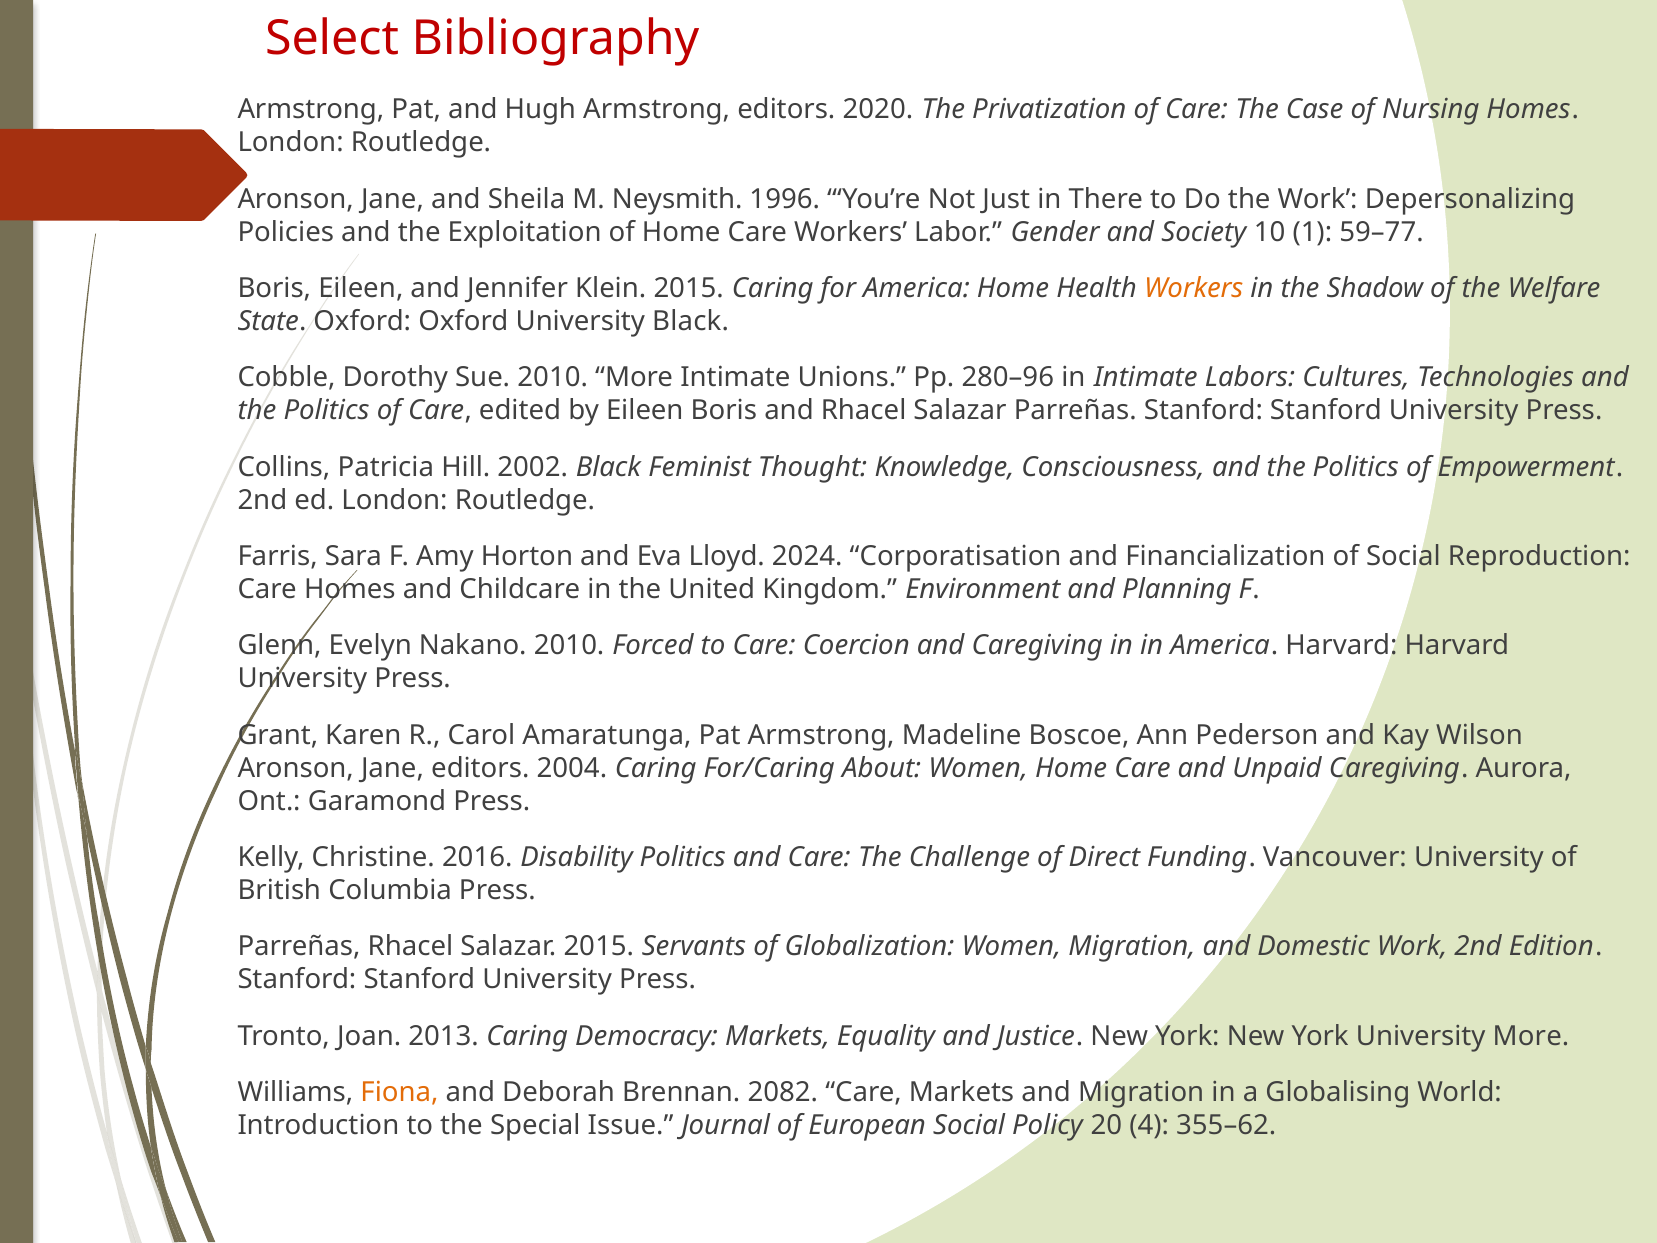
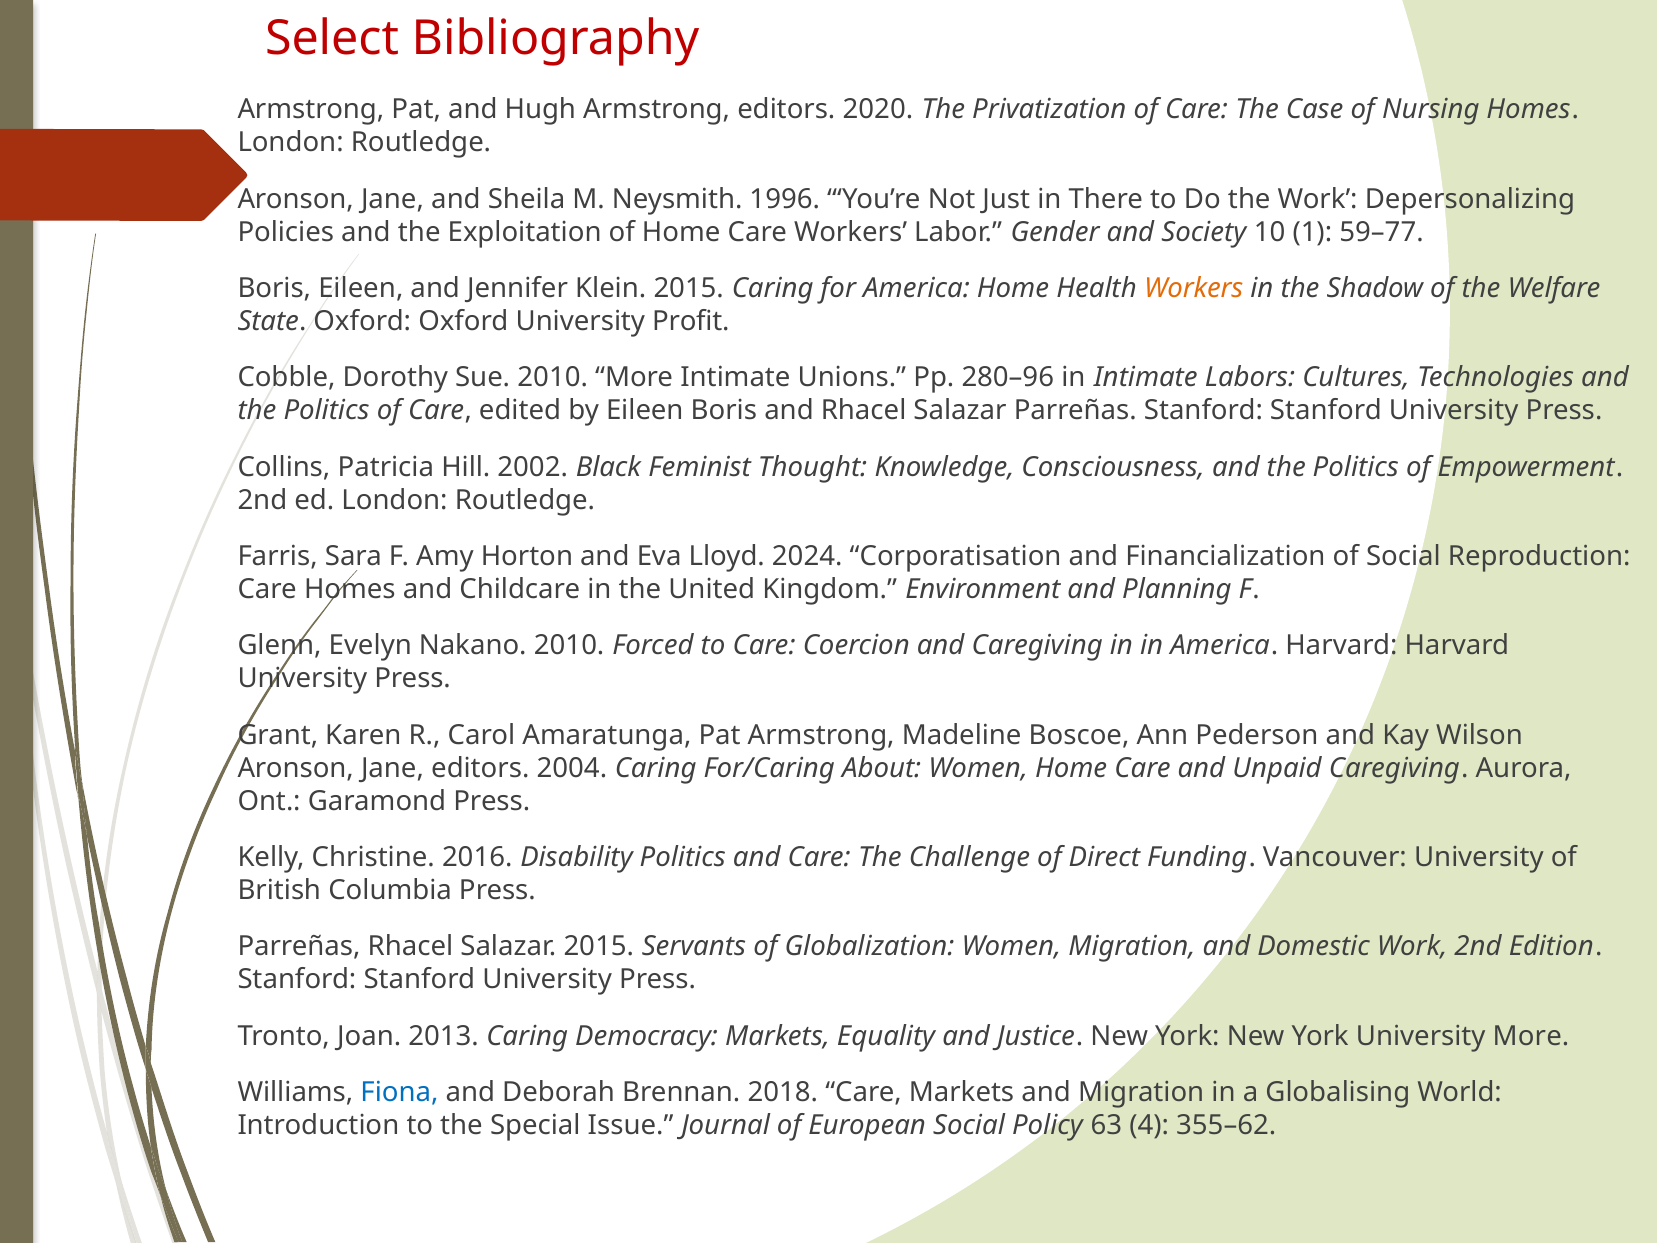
University Black: Black -> Profit
Fiona colour: orange -> blue
2082: 2082 -> 2018
20: 20 -> 63
